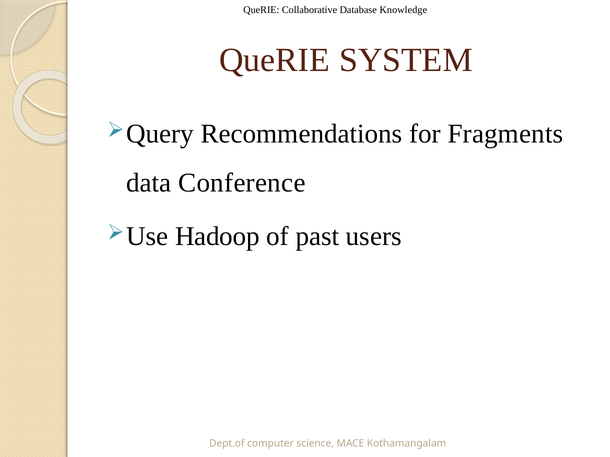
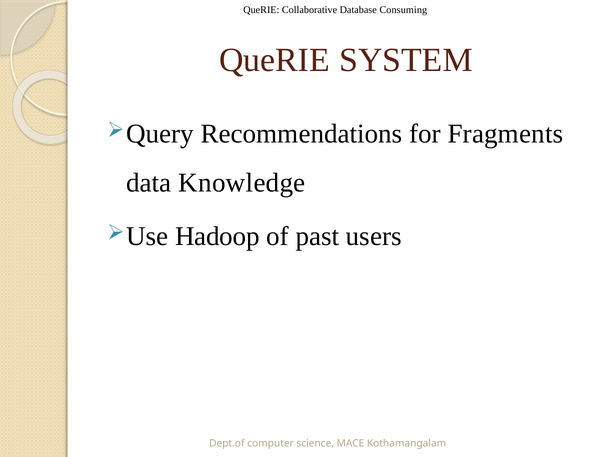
Knowledge: Knowledge -> Consuming
Conference: Conference -> Knowledge
